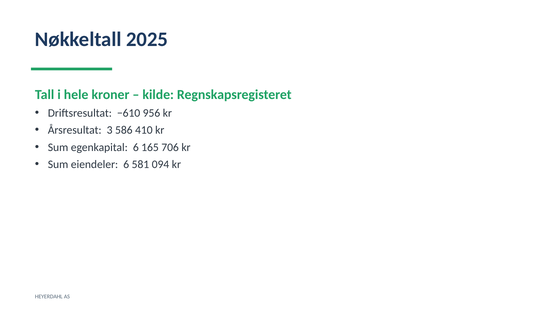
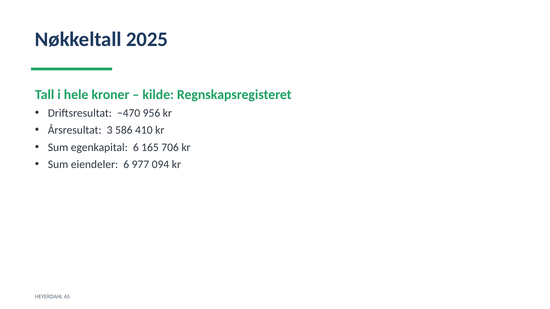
−610: −610 -> −470
581: 581 -> 977
